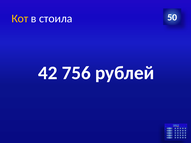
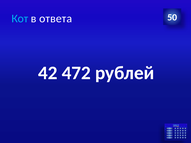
Кот colour: yellow -> light blue
стоила: стоила -> ответа
756: 756 -> 472
